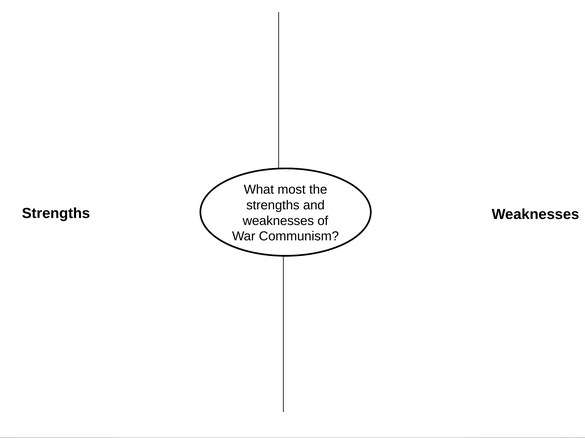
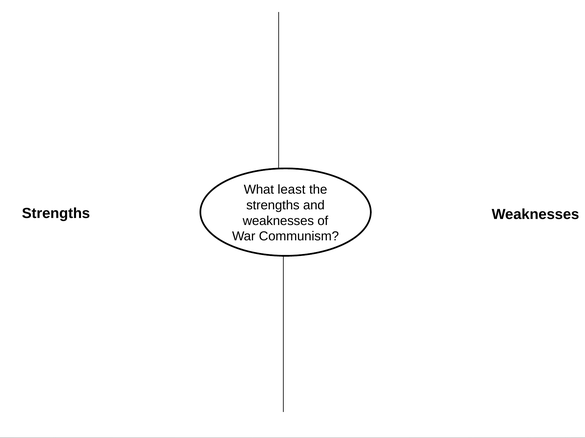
most: most -> least
